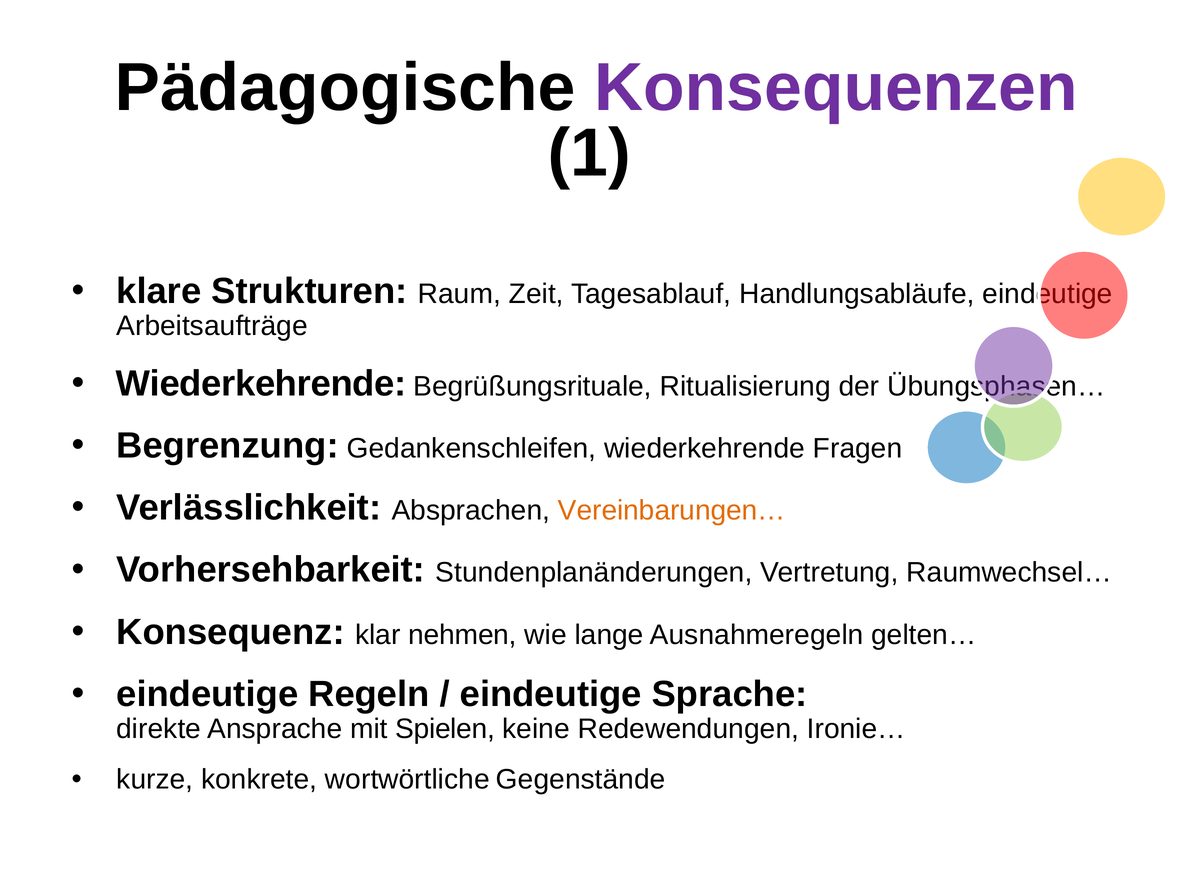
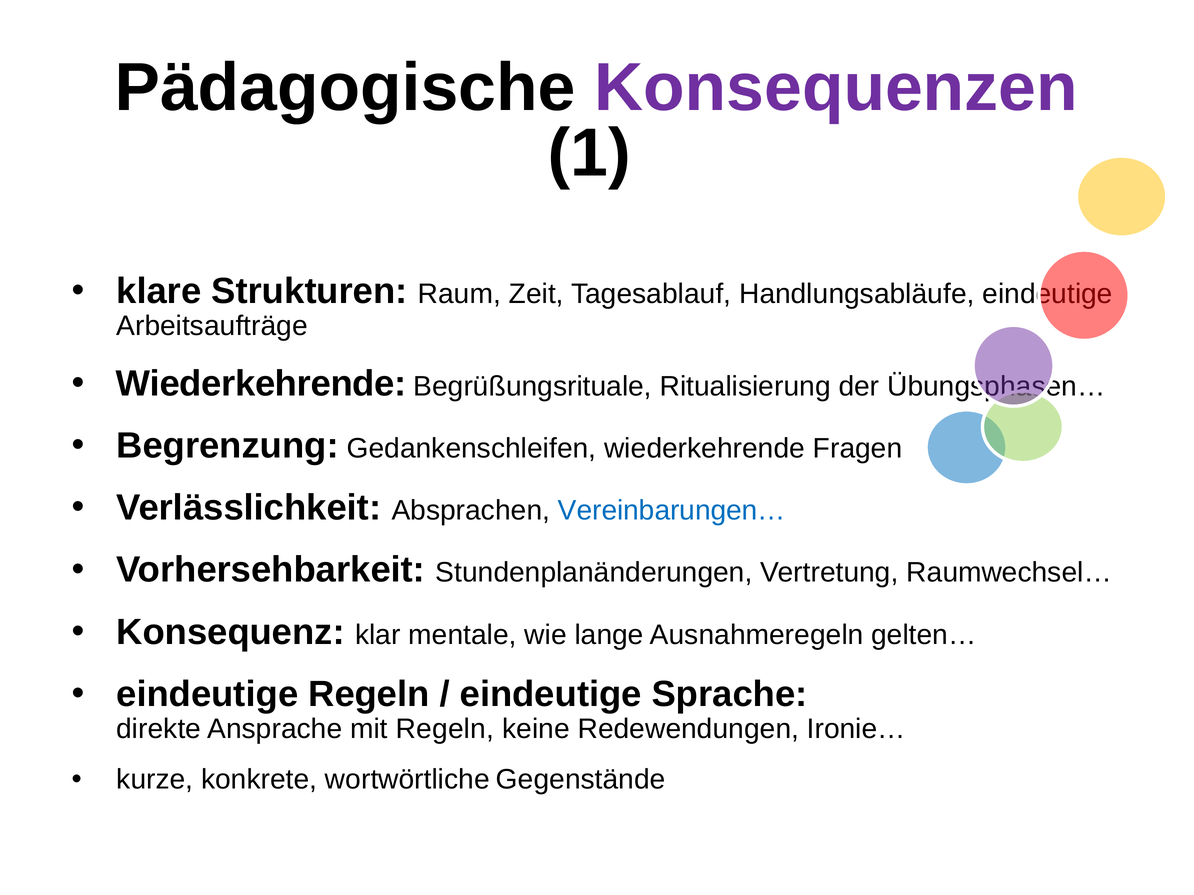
Vereinbarungen… colour: orange -> blue
nehmen: nehmen -> mentale
mit Spielen: Spielen -> Regeln
